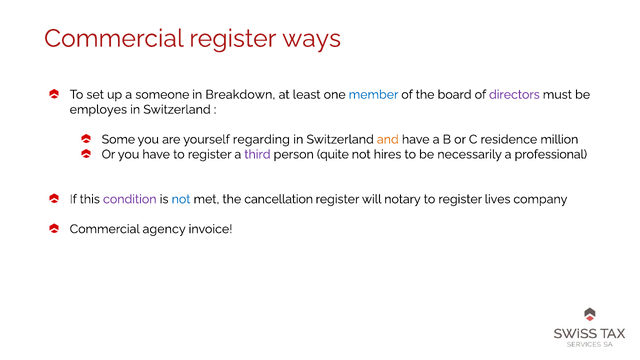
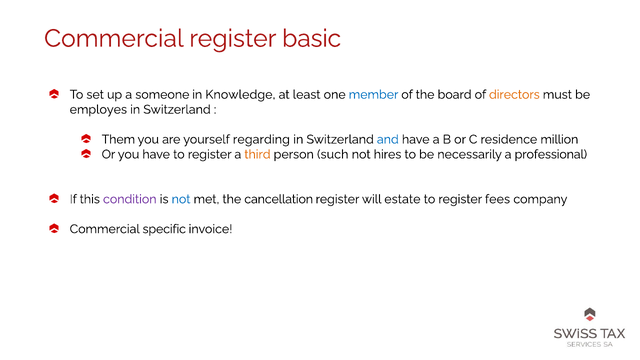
ways: ways -> basic
Breakdown: Breakdown -> Knowledge
directors colour: purple -> orange
Some: Some -> Them
and colour: orange -> blue
third colour: purple -> orange
quite: quite -> such
notary: notary -> estate
lives: lives -> fees
agency: agency -> specific
